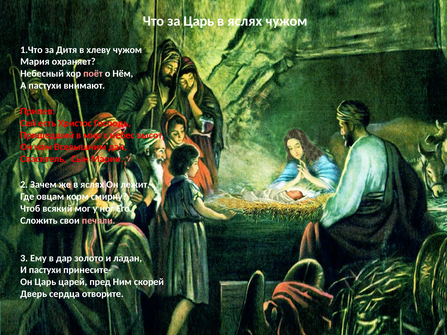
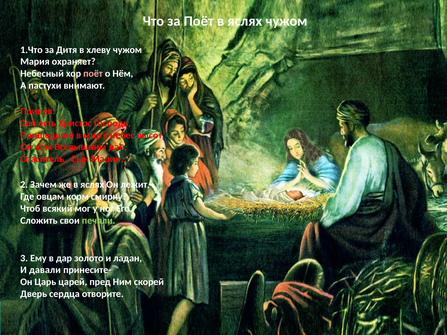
за Царь: Царь -> Поёт
печали colour: pink -> light green
И пастухи: пастухи -> давали
